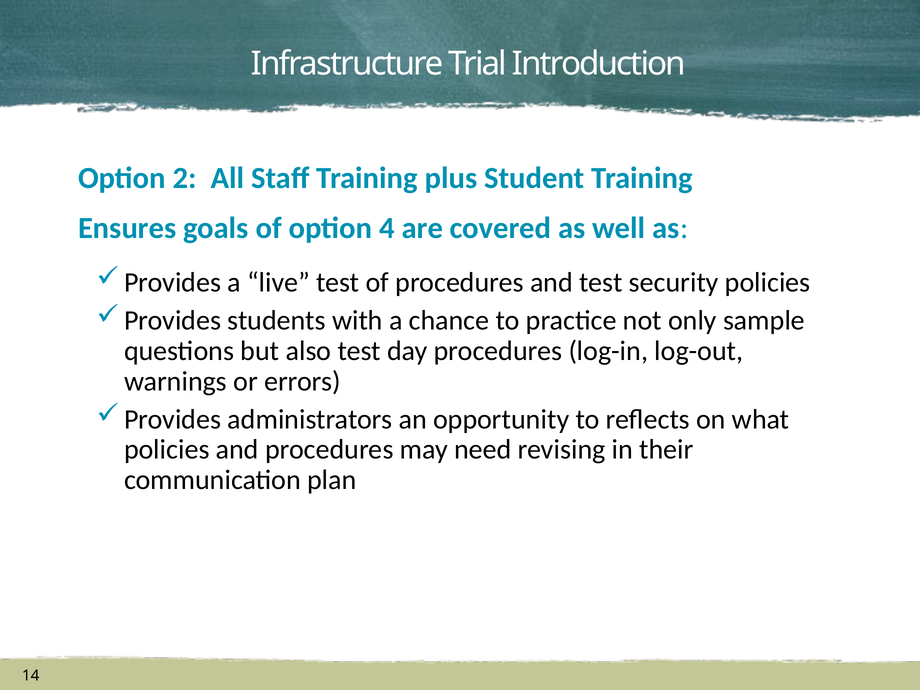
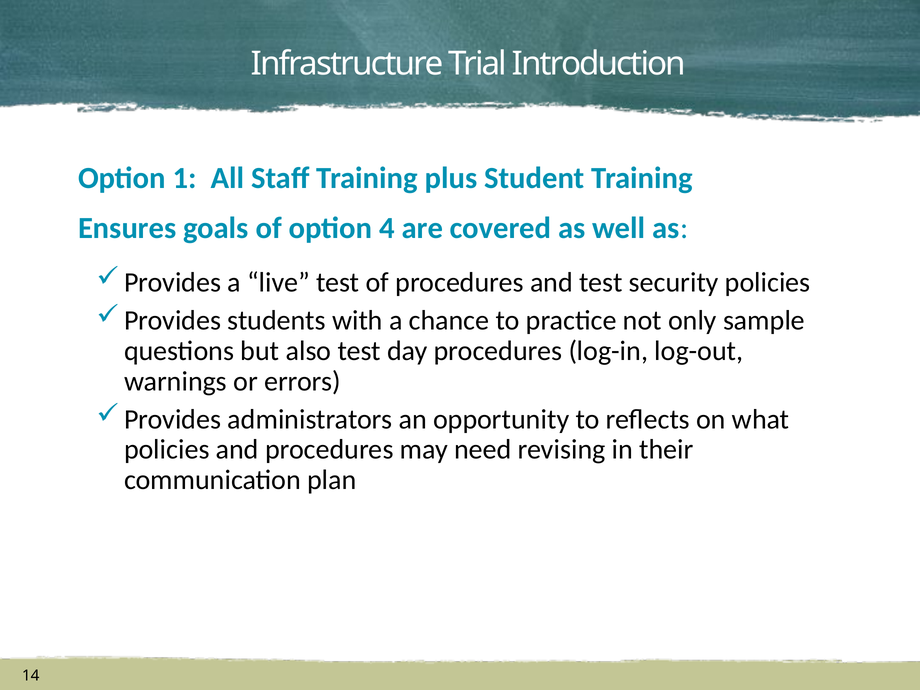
2: 2 -> 1
